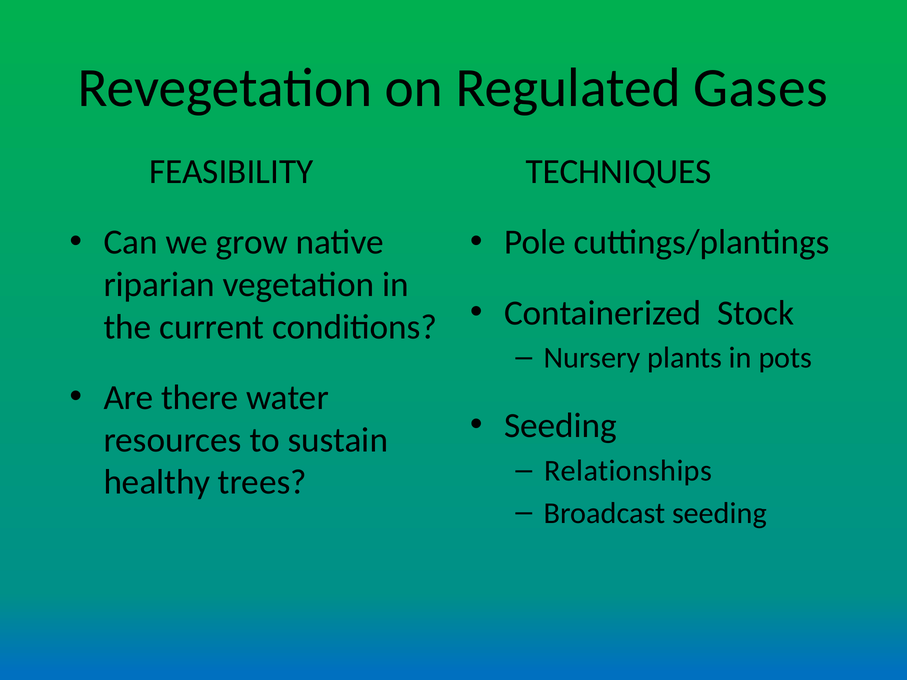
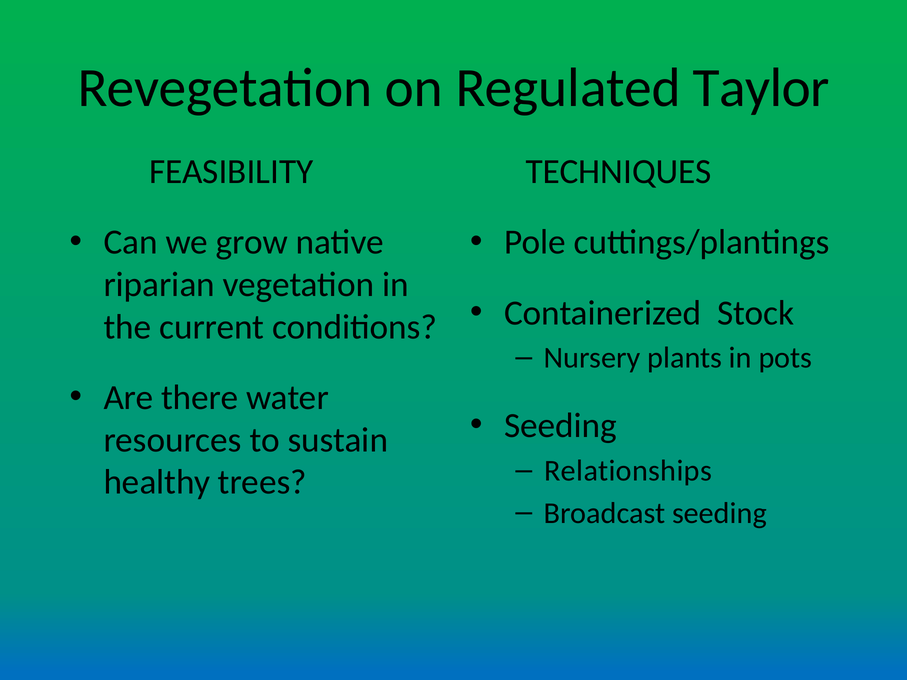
Gases: Gases -> Taylor
